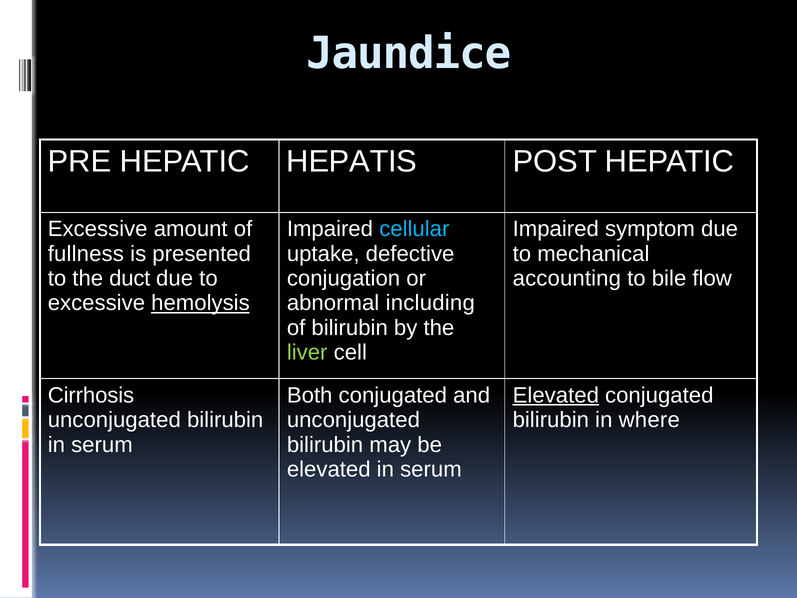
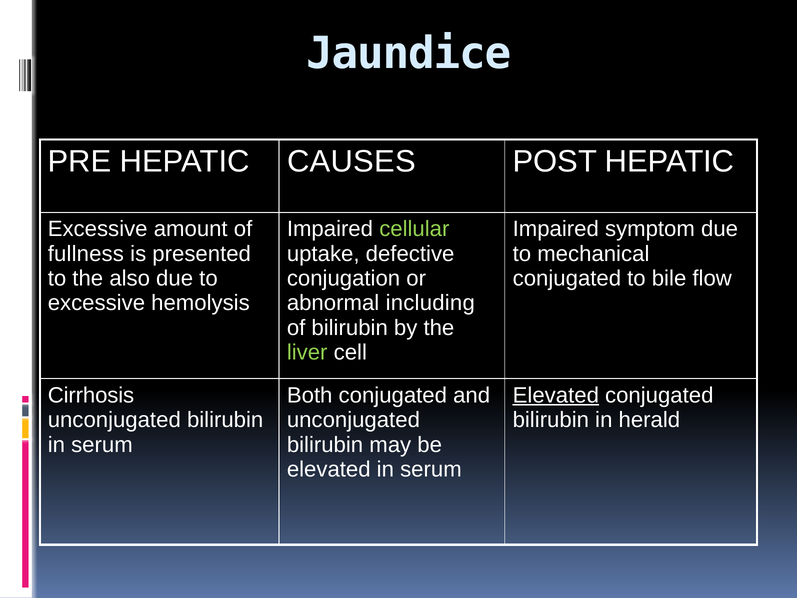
HEPATIS: HEPATIS -> CAUSES
cellular colour: light blue -> light green
duct: duct -> also
accounting at (567, 278): accounting -> conjugated
hemolysis underline: present -> none
where: where -> herald
